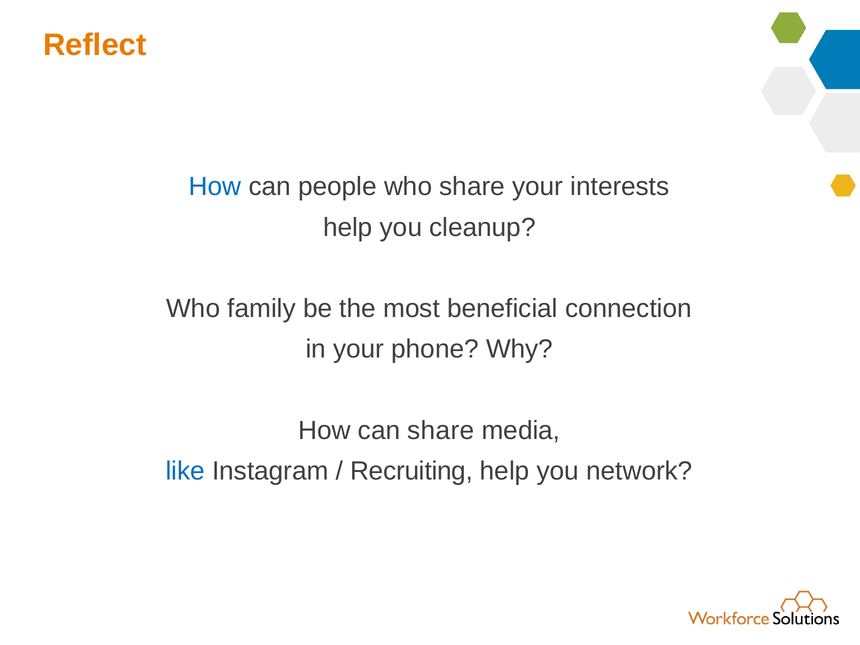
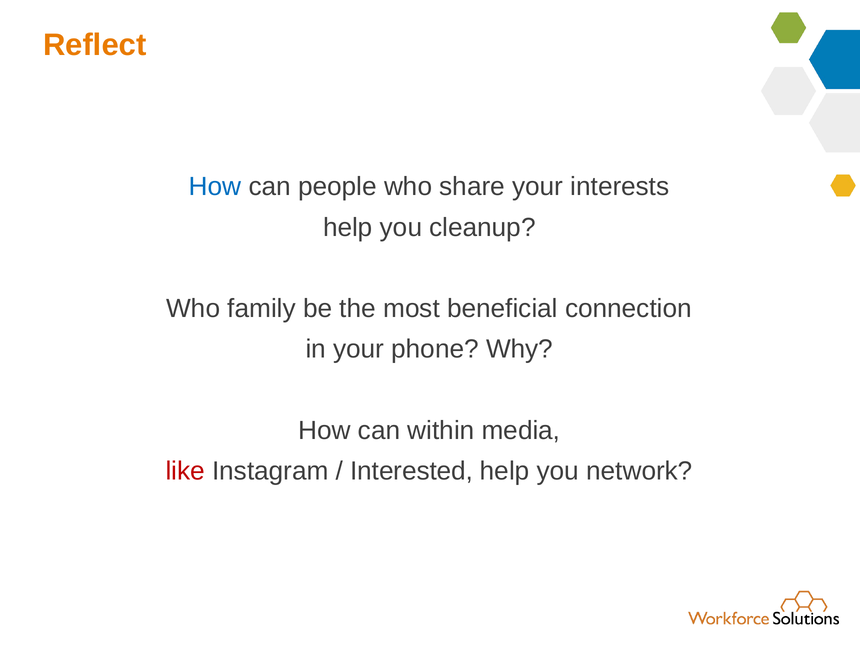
can share: share -> within
like colour: blue -> red
Recruiting: Recruiting -> Interested
